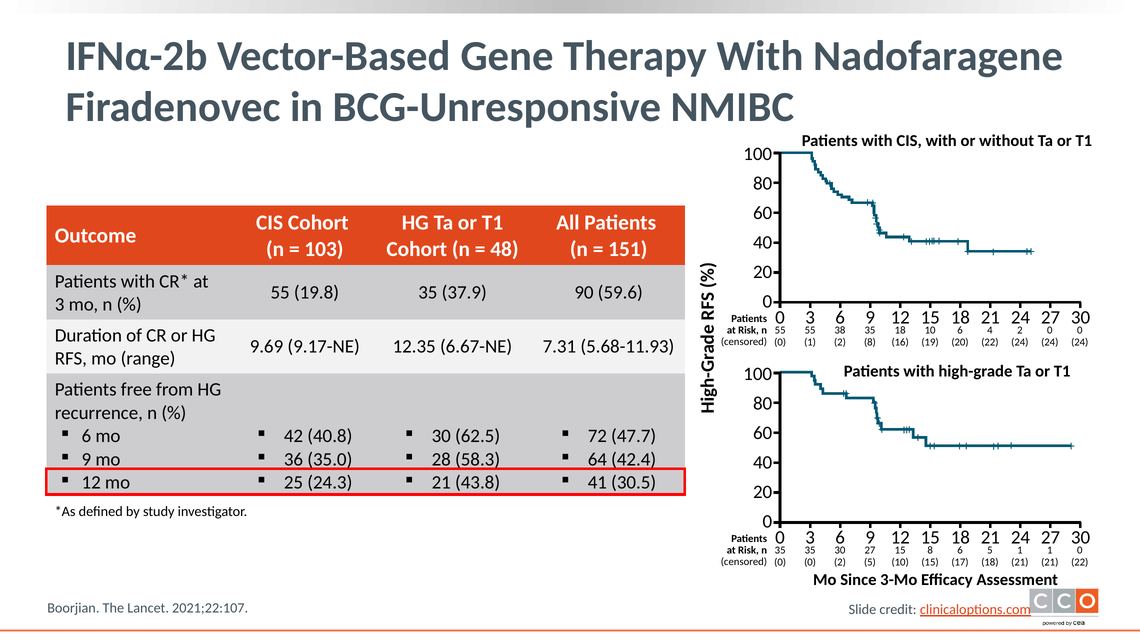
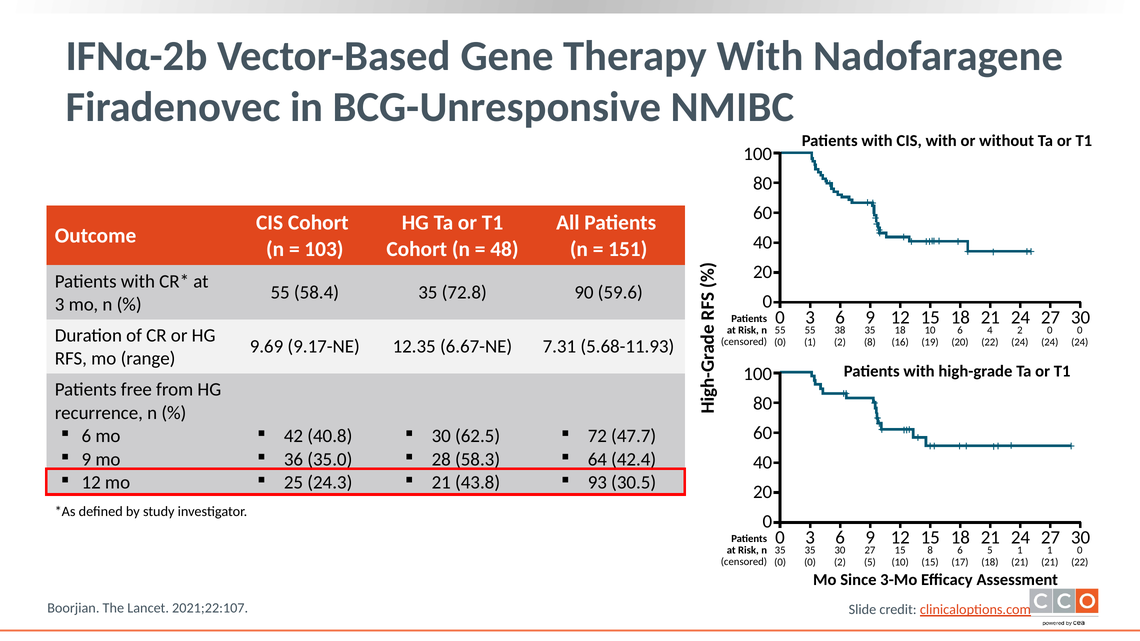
19.8: 19.8 -> 58.4
37.9: 37.9 -> 72.8
41: 41 -> 93
